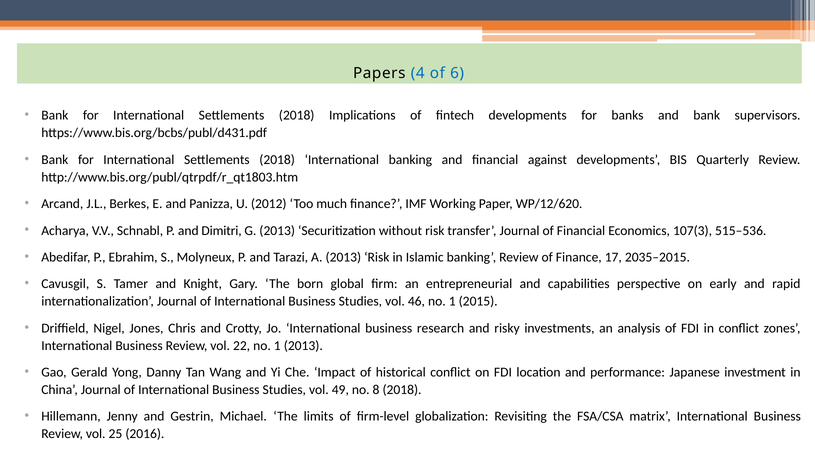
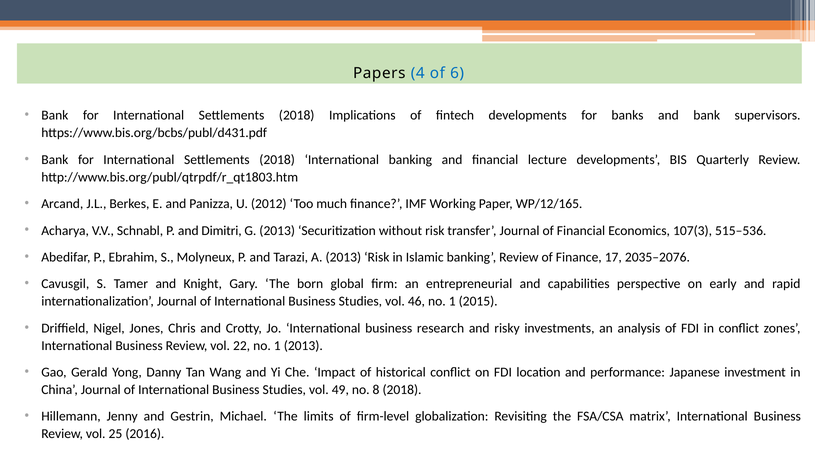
against: against -> lecture
WP/12/620: WP/12/620 -> WP/12/165
2035–2015: 2035–2015 -> 2035–2076
